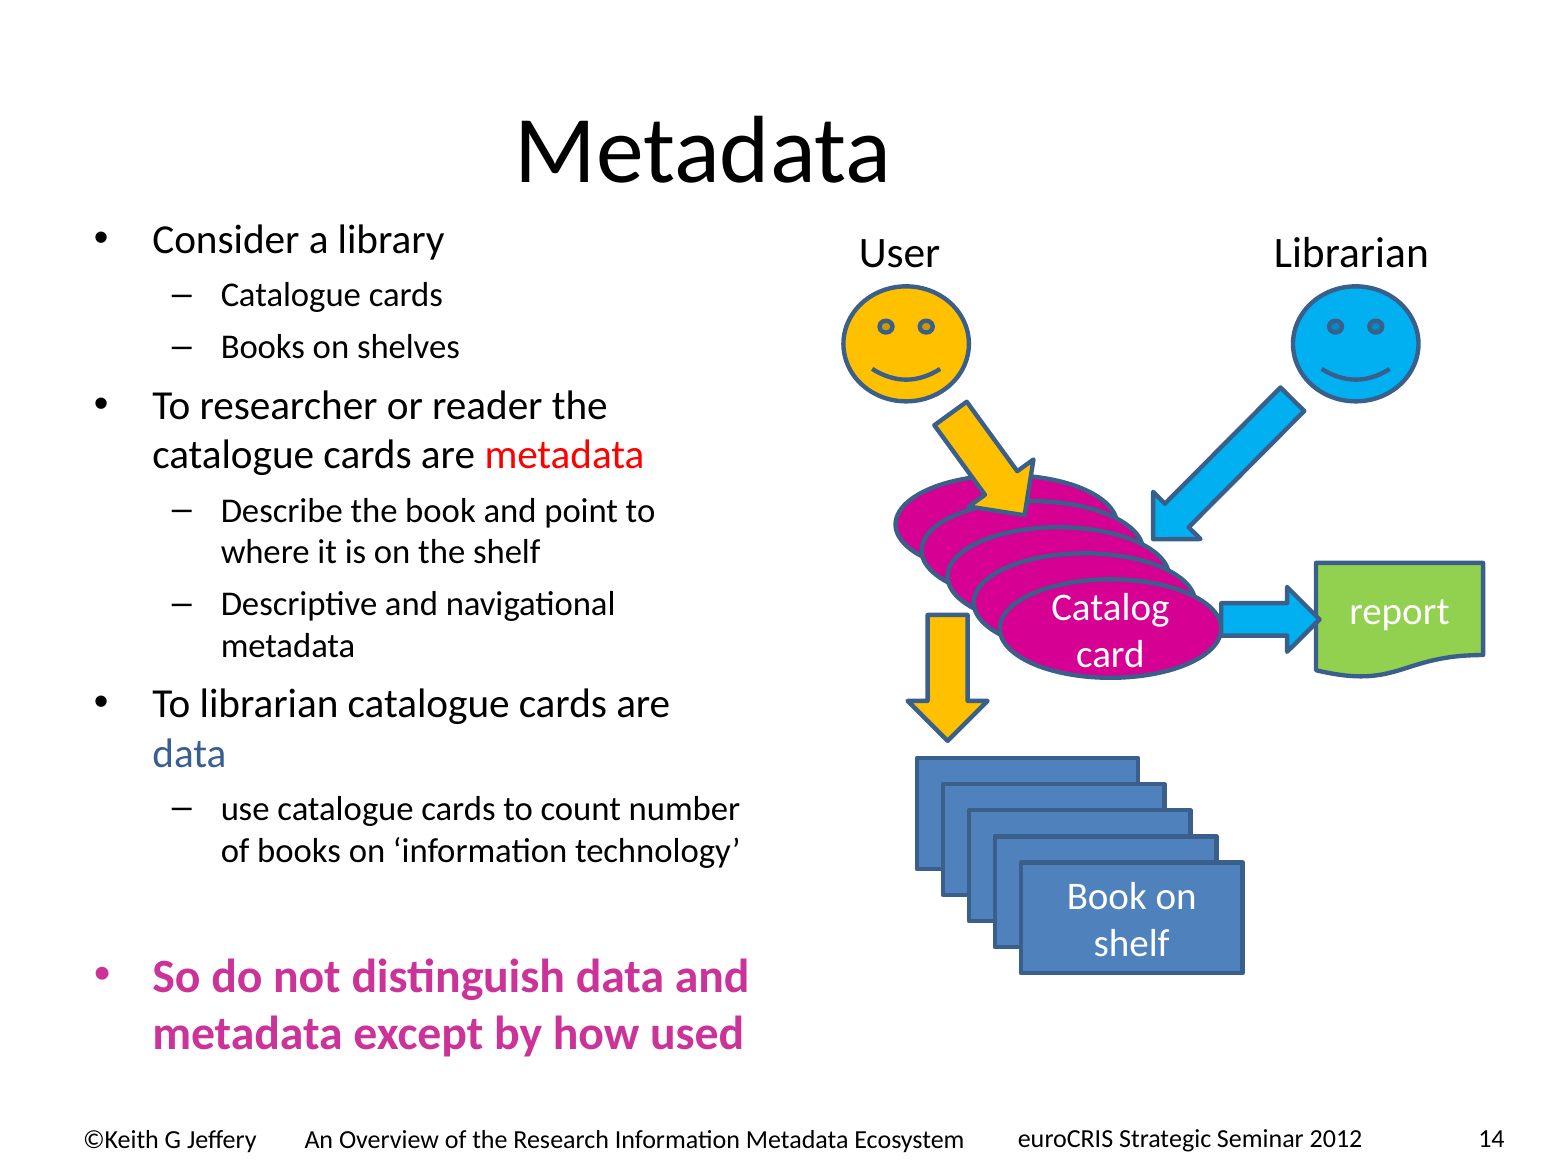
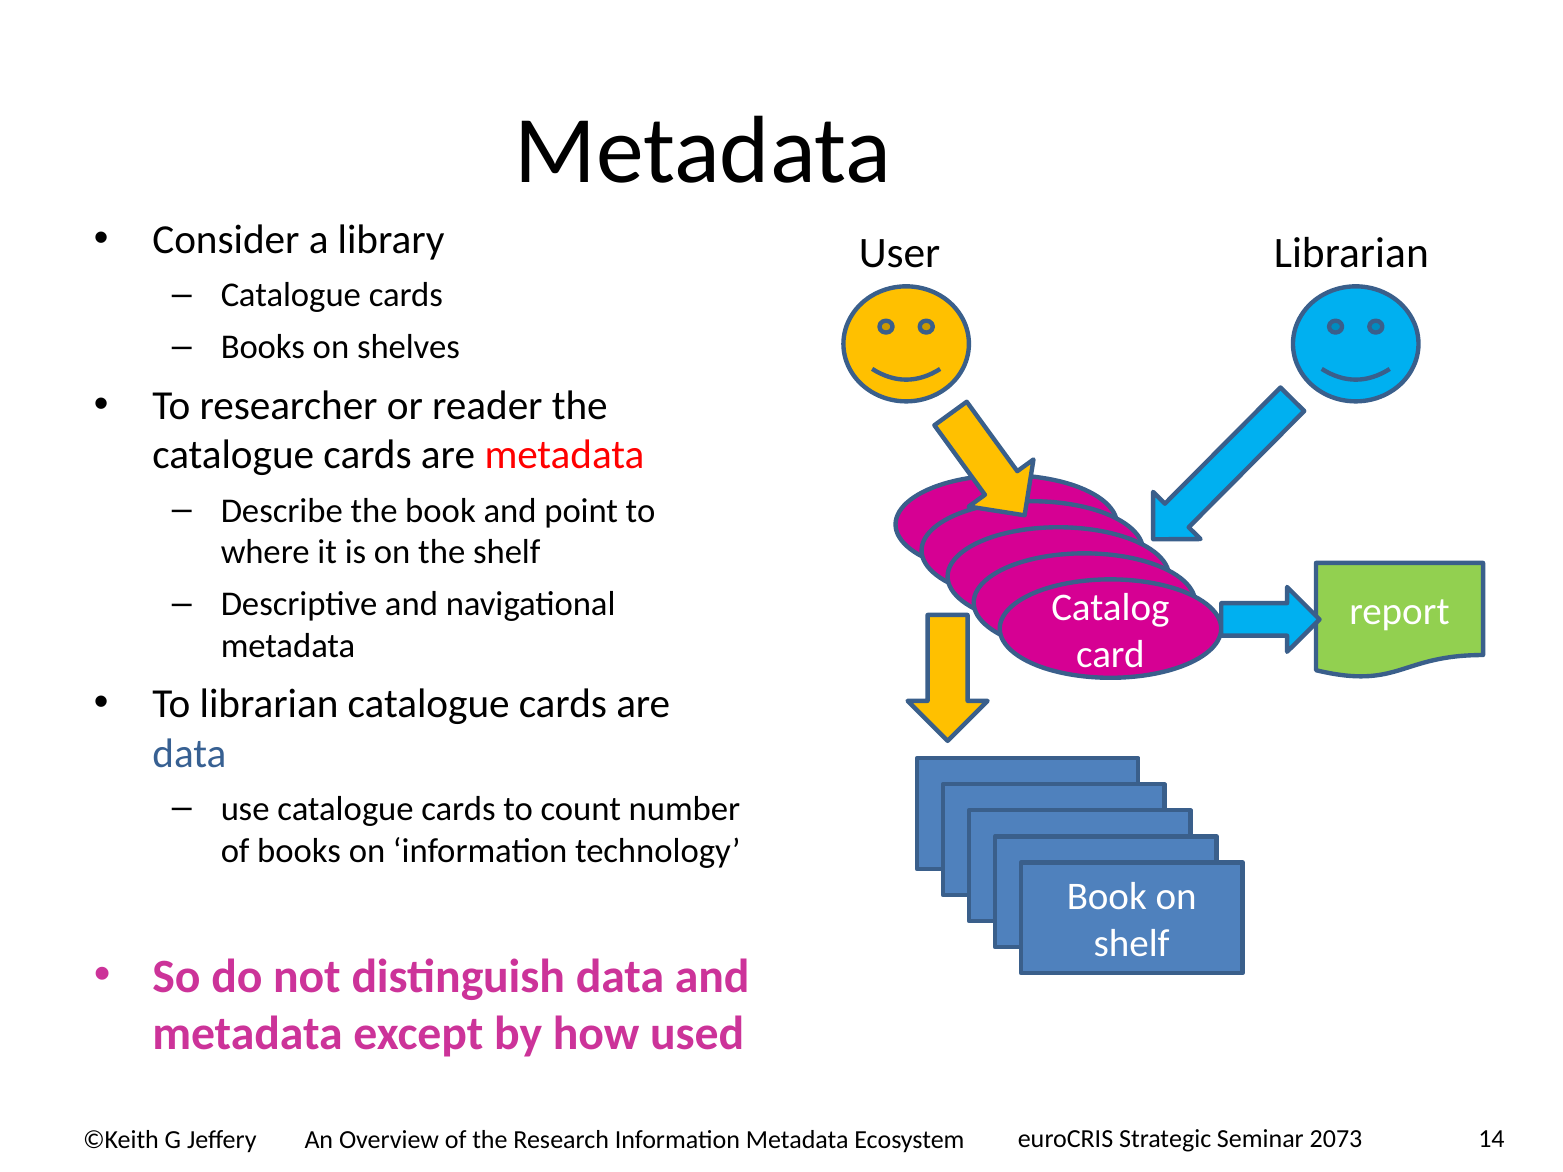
2012: 2012 -> 2073
